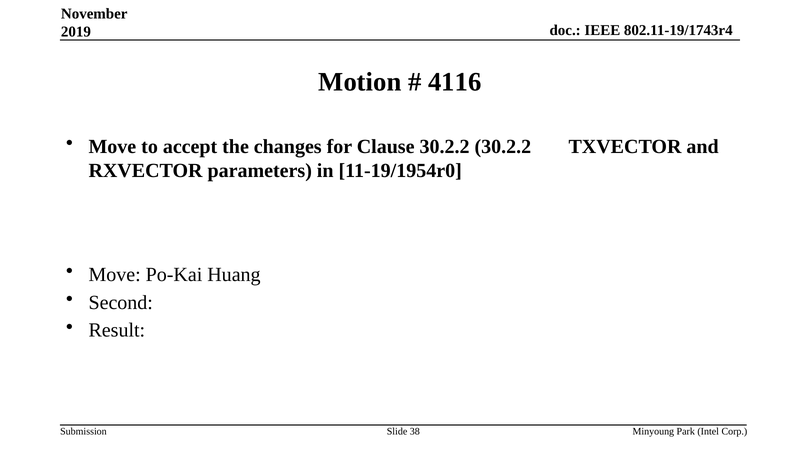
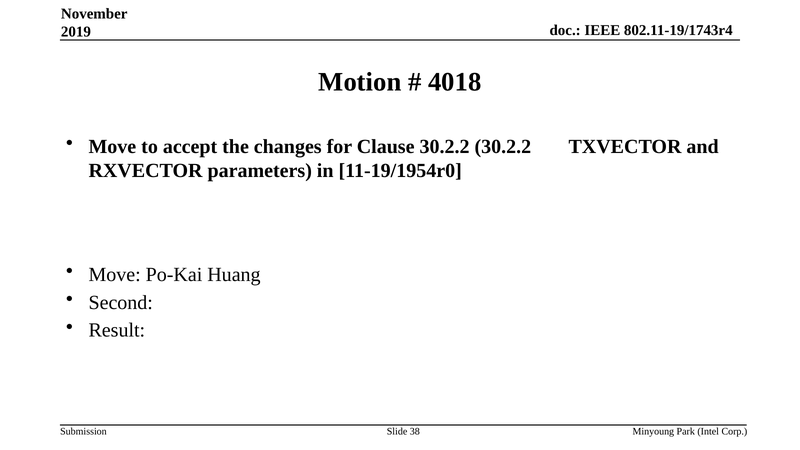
4116: 4116 -> 4018
